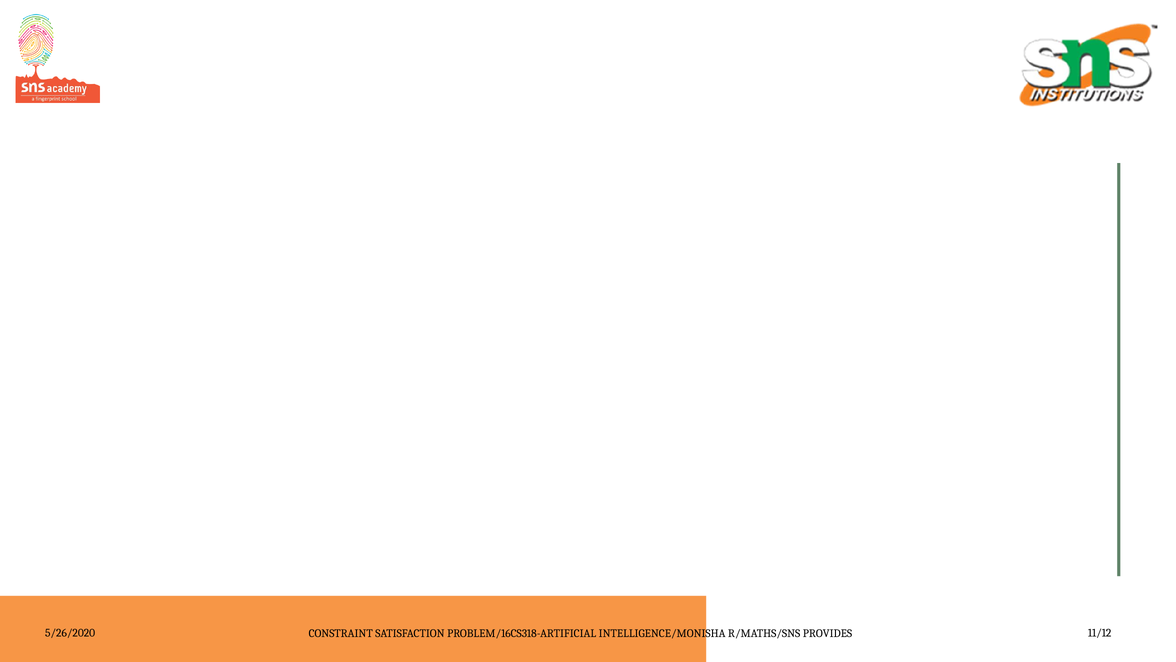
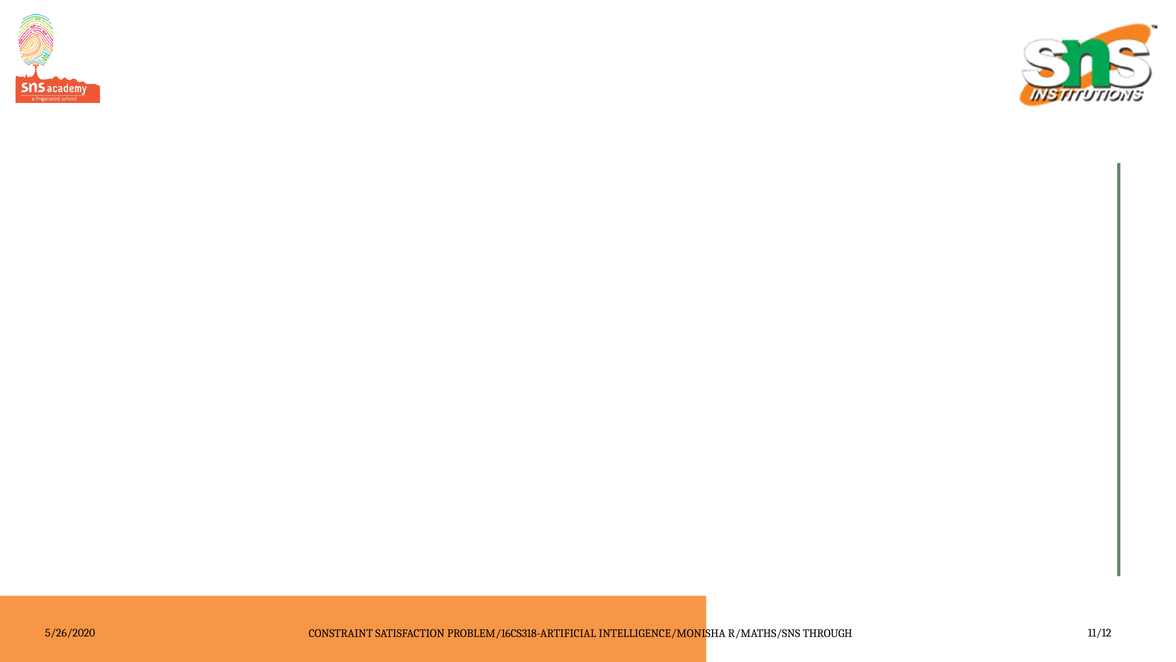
PROVIDES: PROVIDES -> THROUGH
